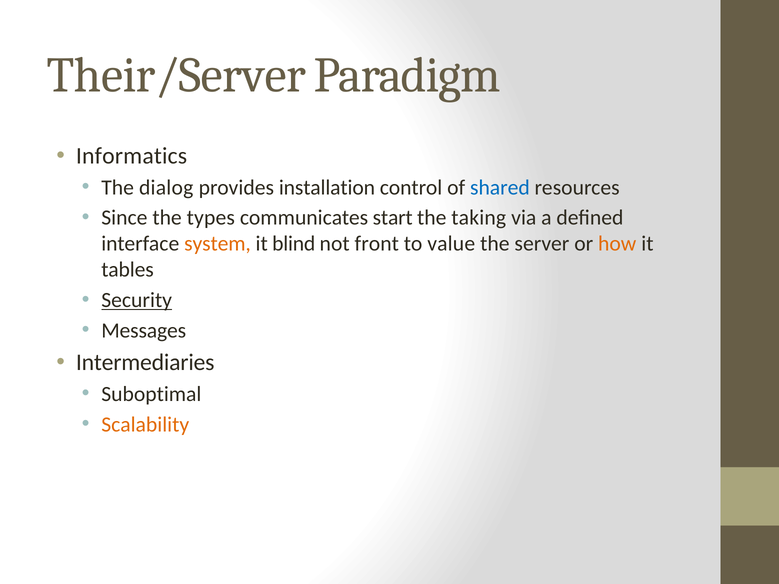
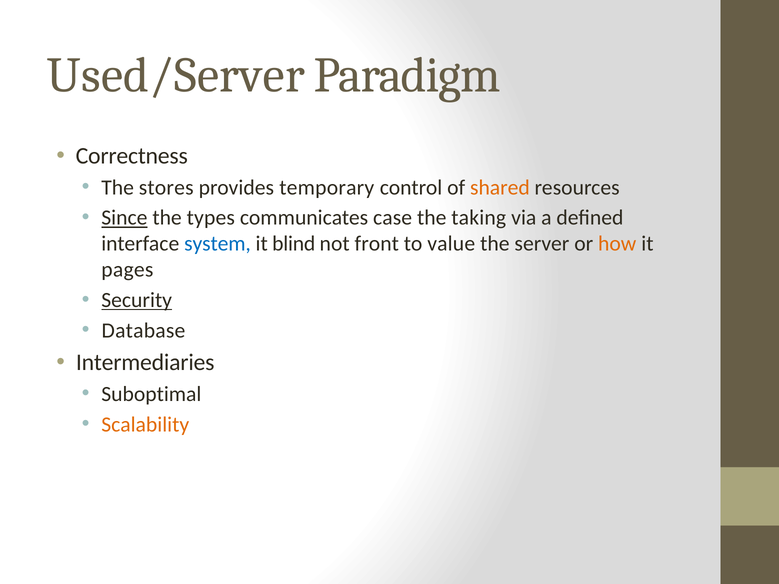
Their/Server: Their/Server -> Used/Server
Informatics: Informatics -> Correctness
dialog: dialog -> stores
installation: installation -> temporary
shared colour: blue -> orange
Since underline: none -> present
start: start -> case
system colour: orange -> blue
tables: tables -> pages
Messages: Messages -> Database
